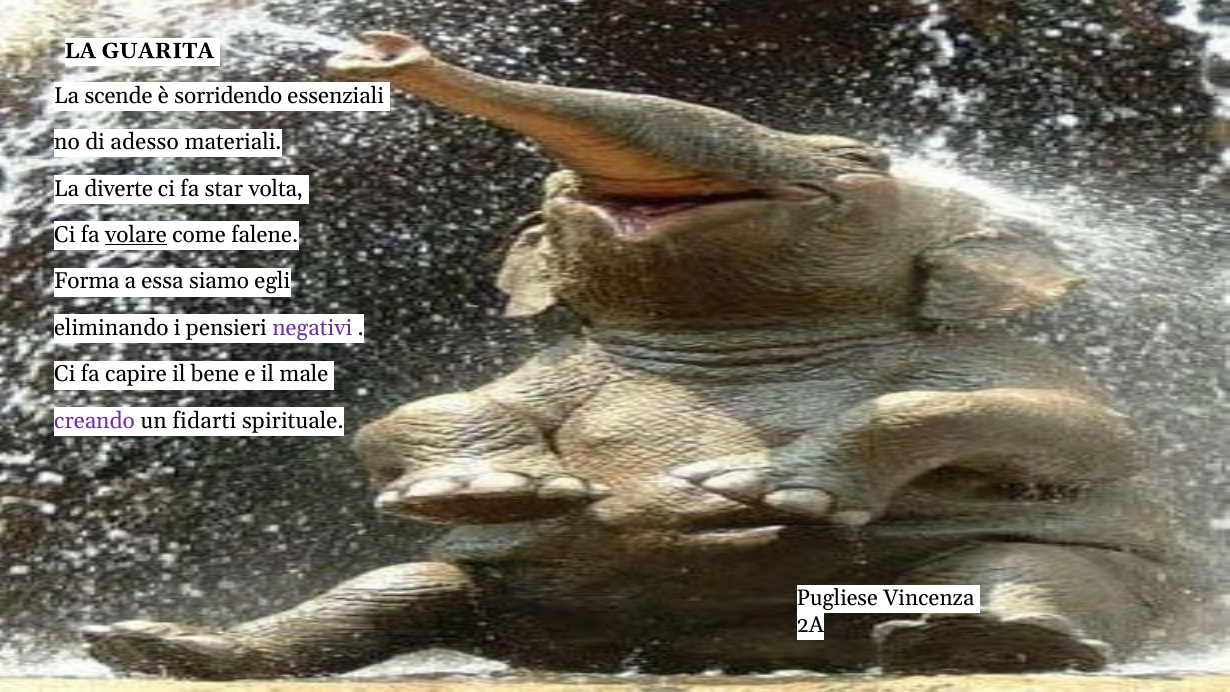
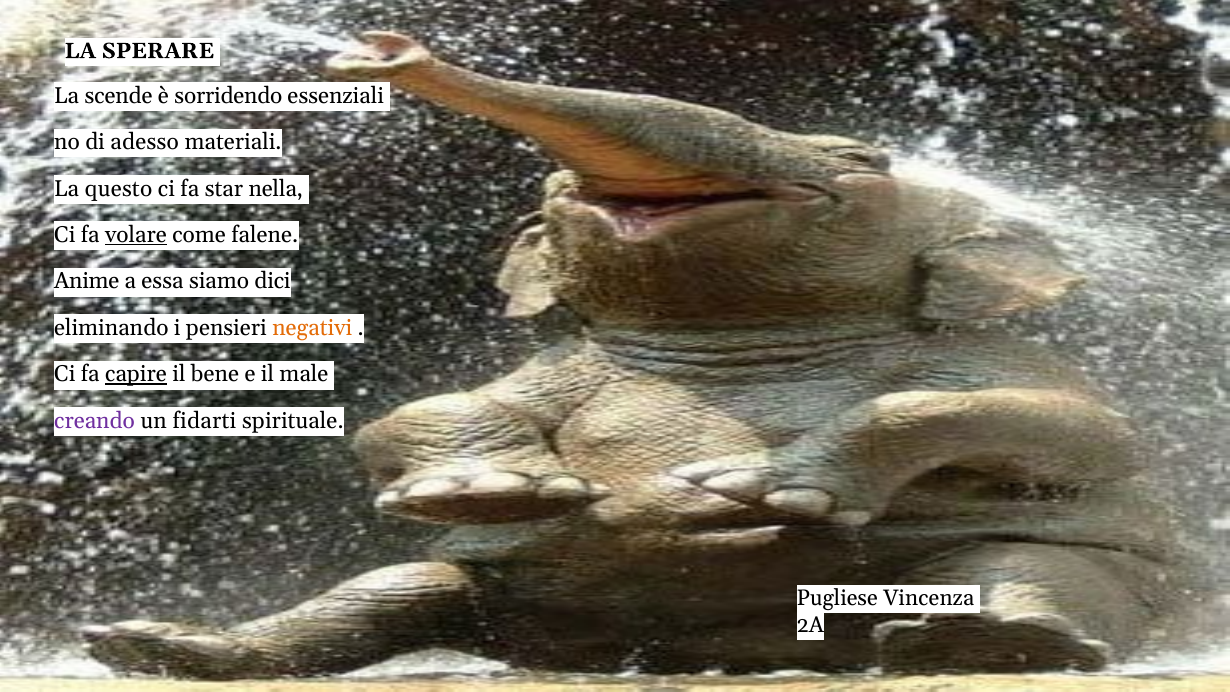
GUARITA: GUARITA -> SPERARE
diverte: diverte -> questo
volta: volta -> nella
Forma: Forma -> Anime
egli: egli -> dici
negativi colour: purple -> orange
capire underline: none -> present
